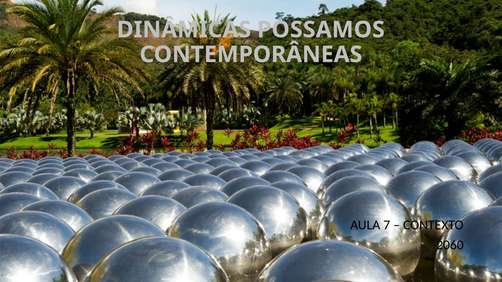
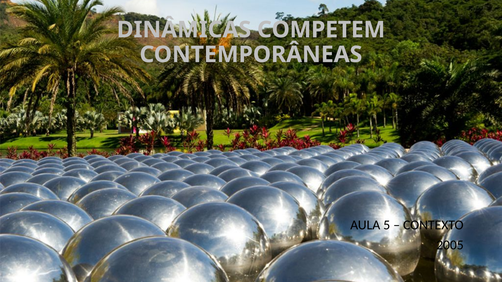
POSSAMOS: POSSAMOS -> COMPETEM
7: 7 -> 5
2060: 2060 -> 2005
